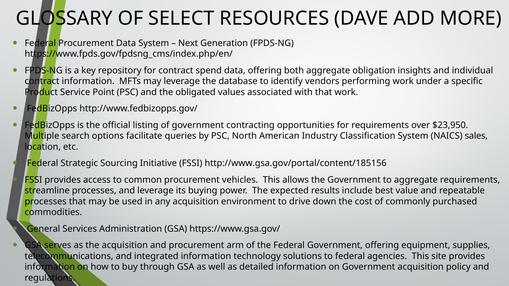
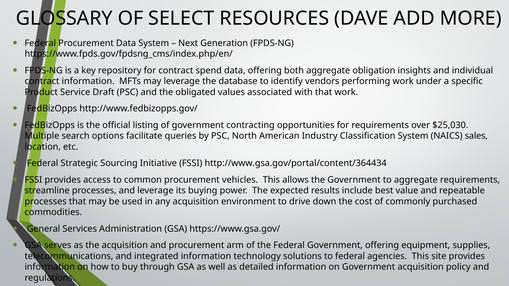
Point: Point -> Draft
$23,950: $23,950 -> $25,030
http://www.gsa.gov/portal/content/185156: http://www.gsa.gov/portal/content/185156 -> http://www.gsa.gov/portal/content/364434
